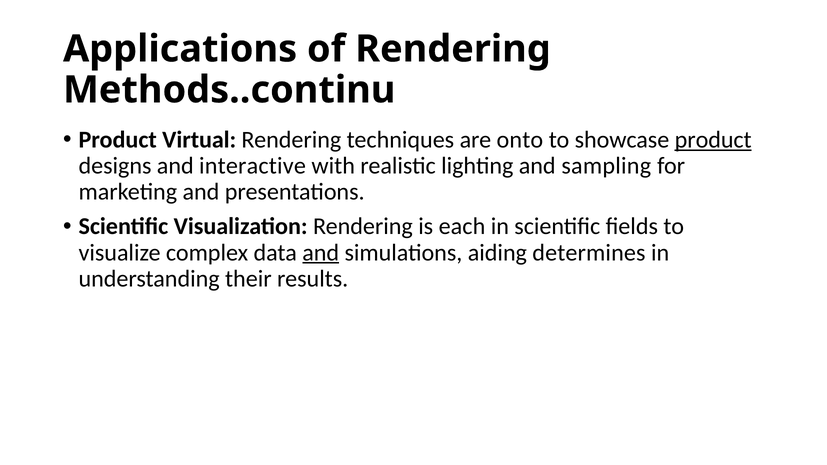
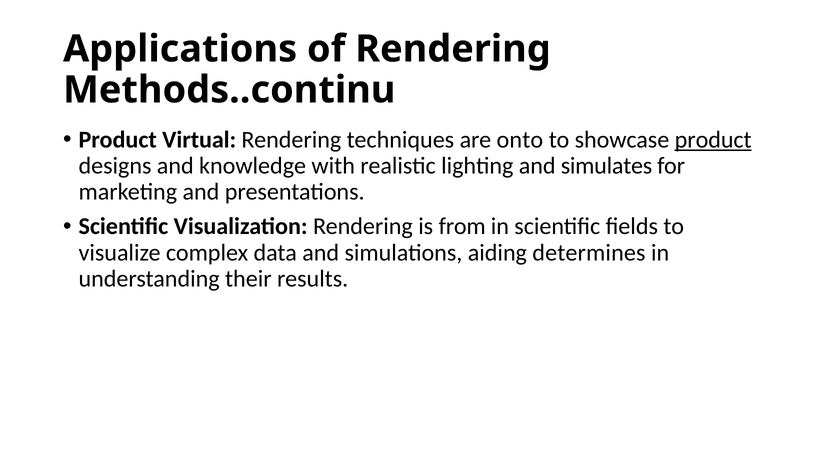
interactive: interactive -> knowledge
sampling: sampling -> simulates
each: each -> from
and at (321, 253) underline: present -> none
